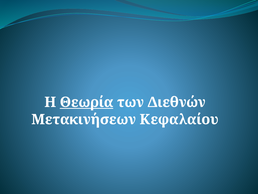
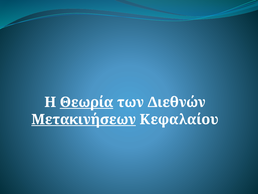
Μετακινήσεων underline: none -> present
